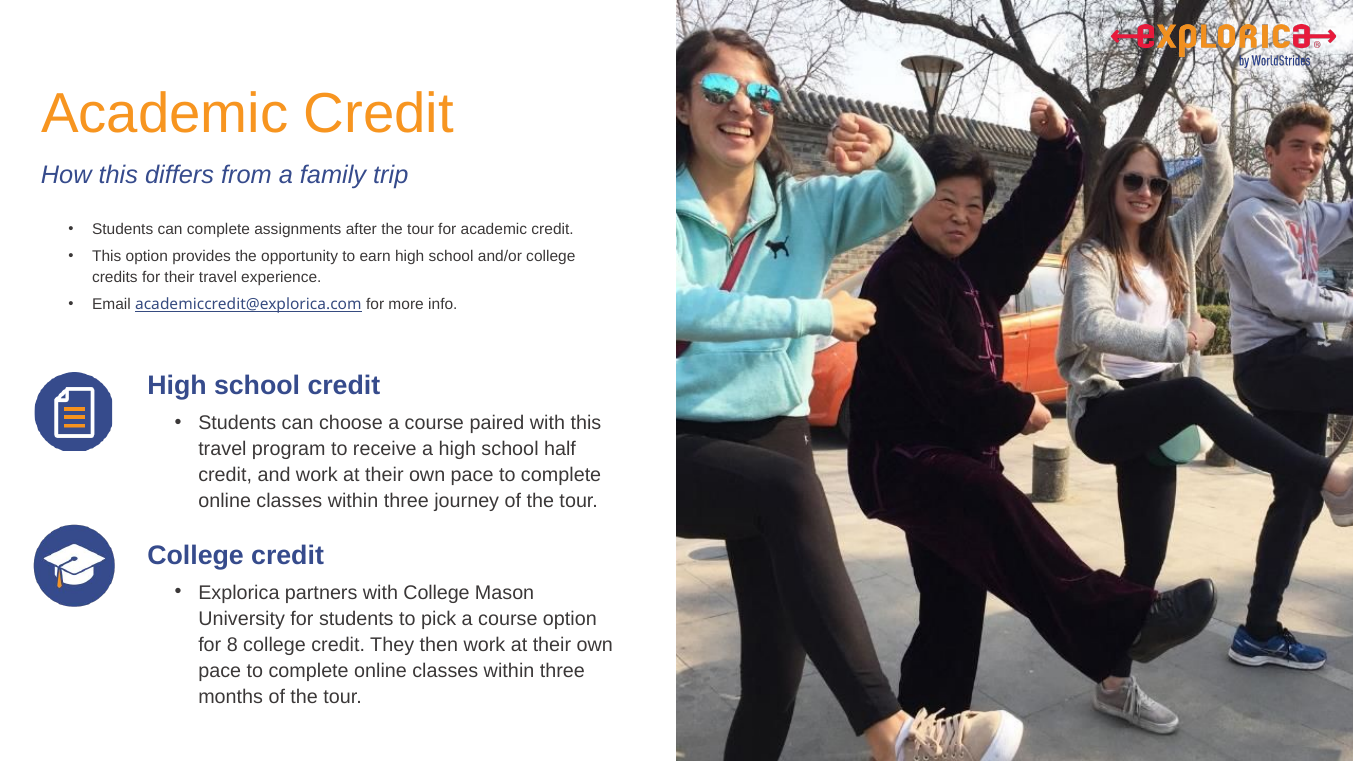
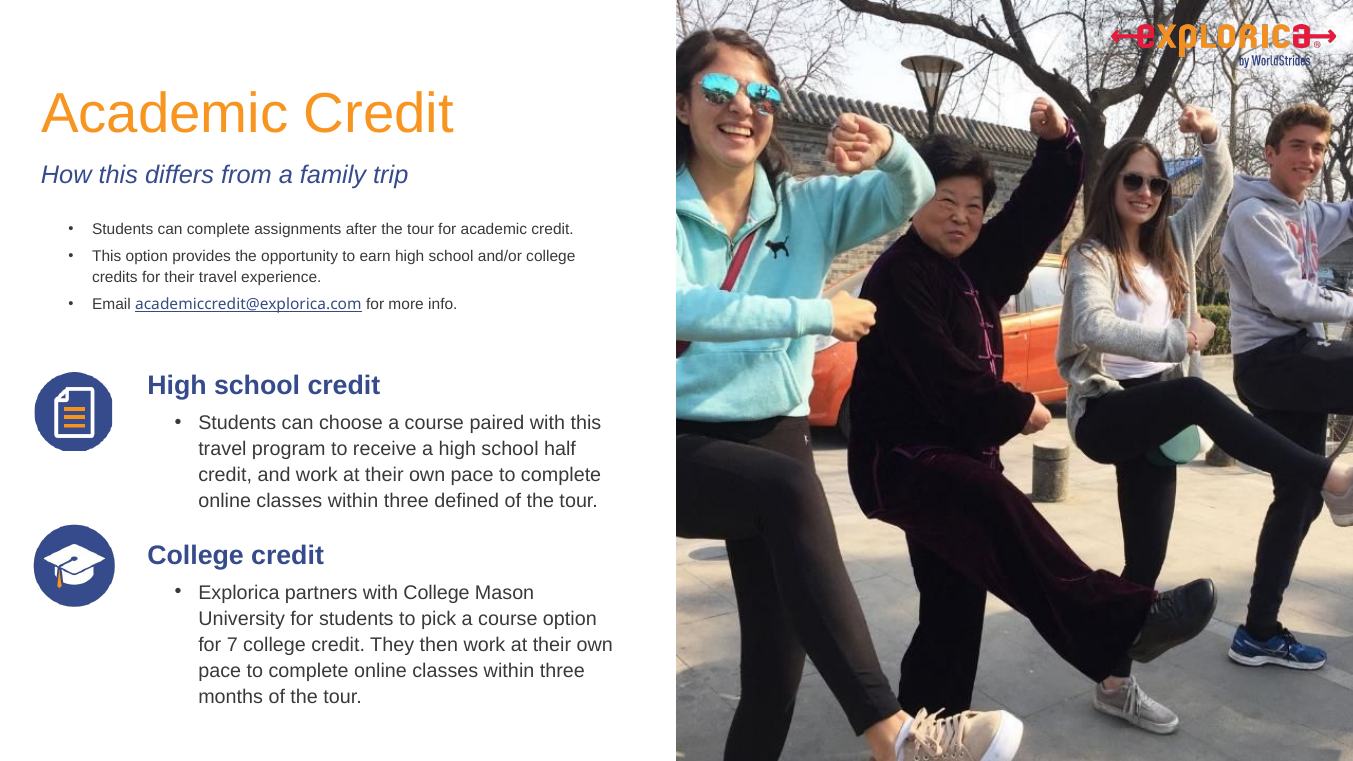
journey: journey -> defined
8: 8 -> 7
